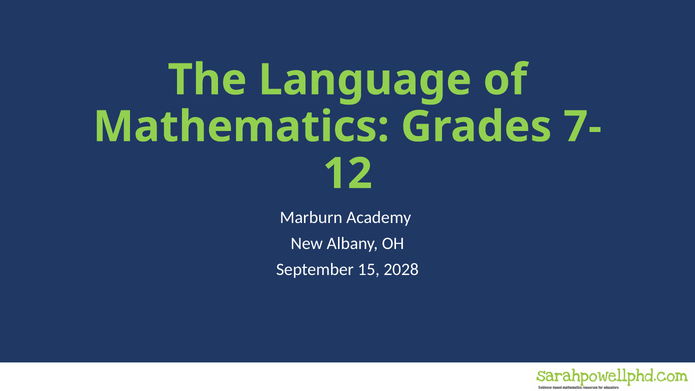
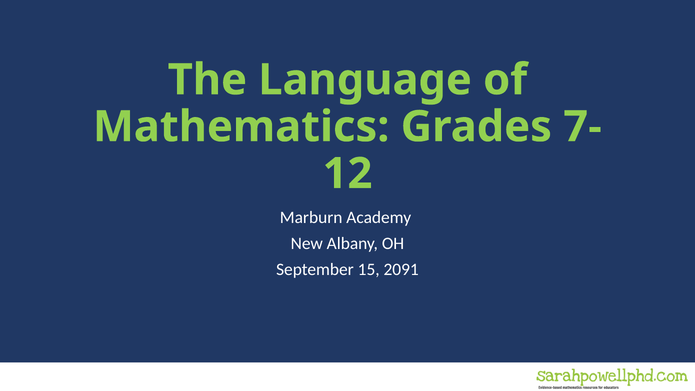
2028: 2028 -> 2091
